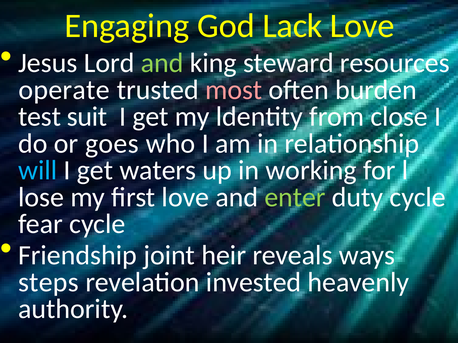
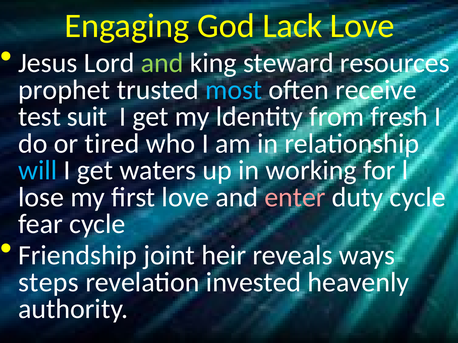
operate: operate -> prophet
most colour: pink -> light blue
burden: burden -> receive
close: close -> fresh
goes: goes -> tired
enter colour: light green -> pink
